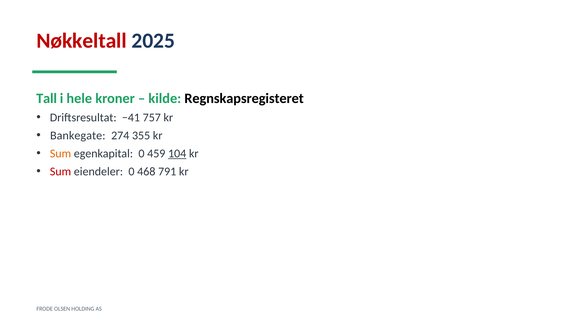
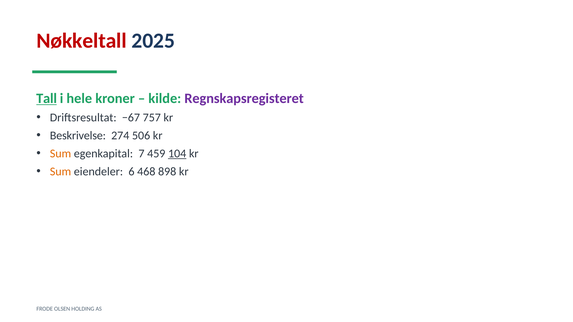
Tall underline: none -> present
Regnskapsregisteret colour: black -> purple
−41: −41 -> −67
Bankegate: Bankegate -> Beskrivelse
355: 355 -> 506
egenkapital 0: 0 -> 7
Sum at (61, 172) colour: red -> orange
eiendeler 0: 0 -> 6
791: 791 -> 898
